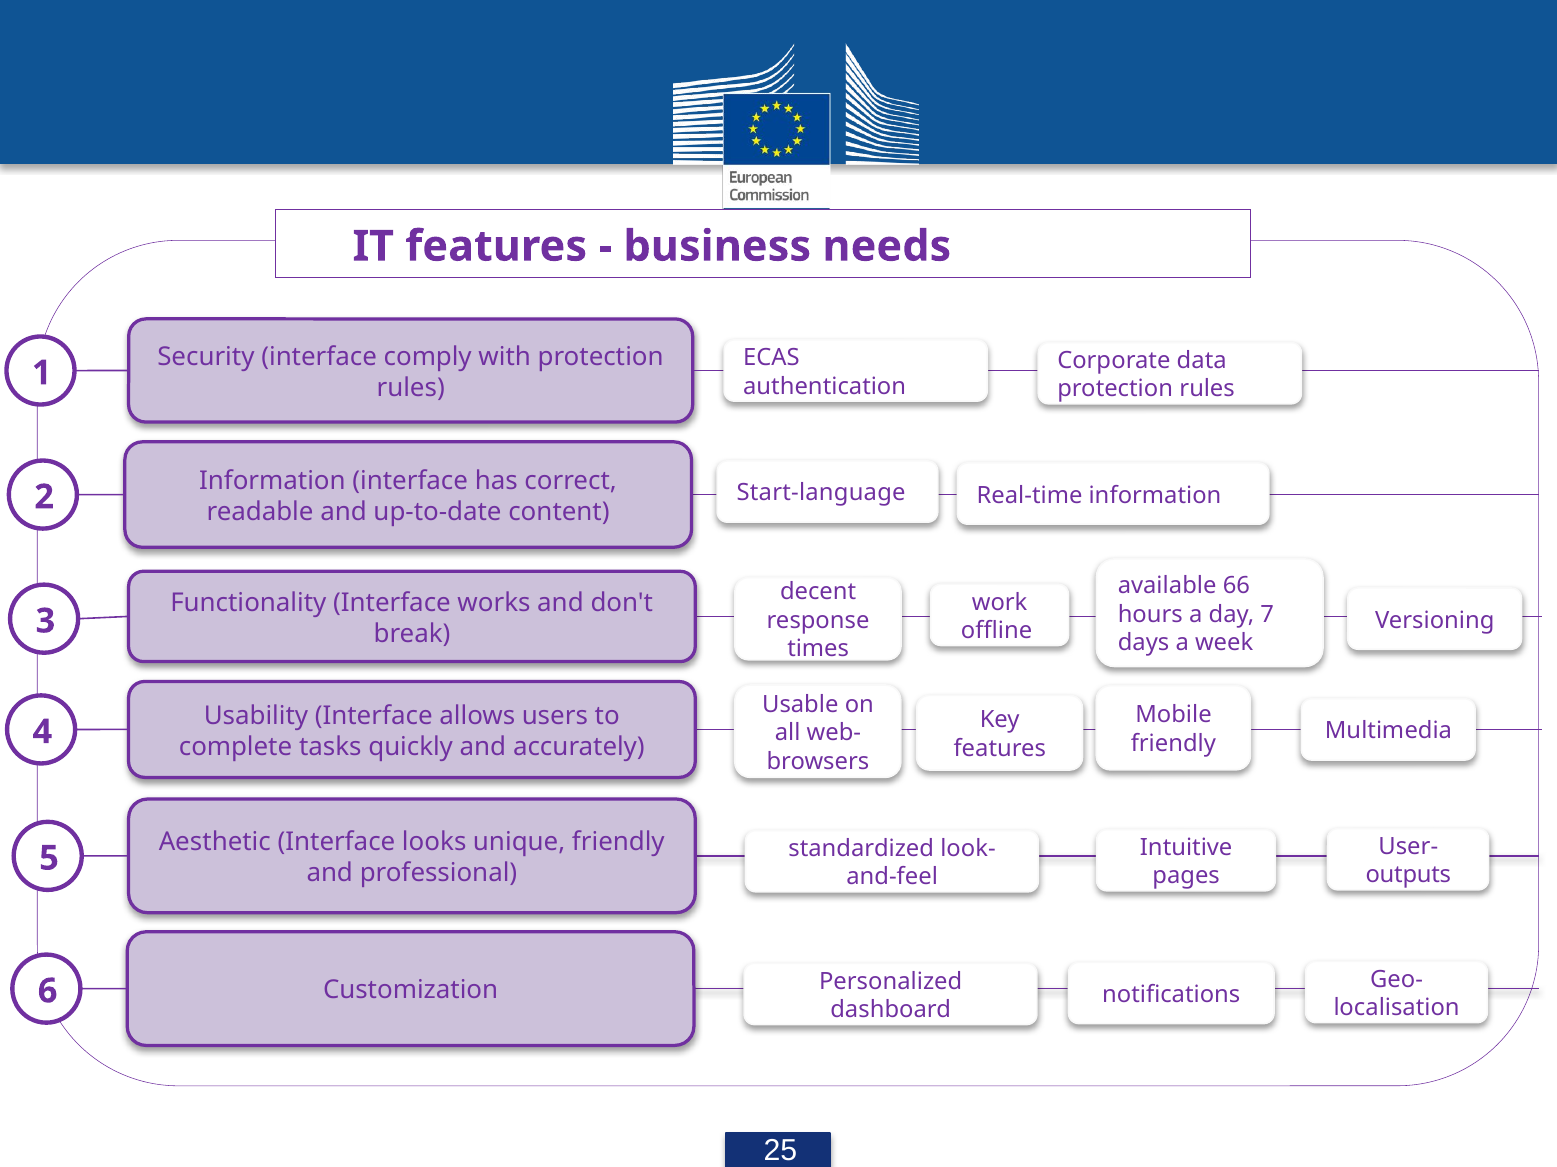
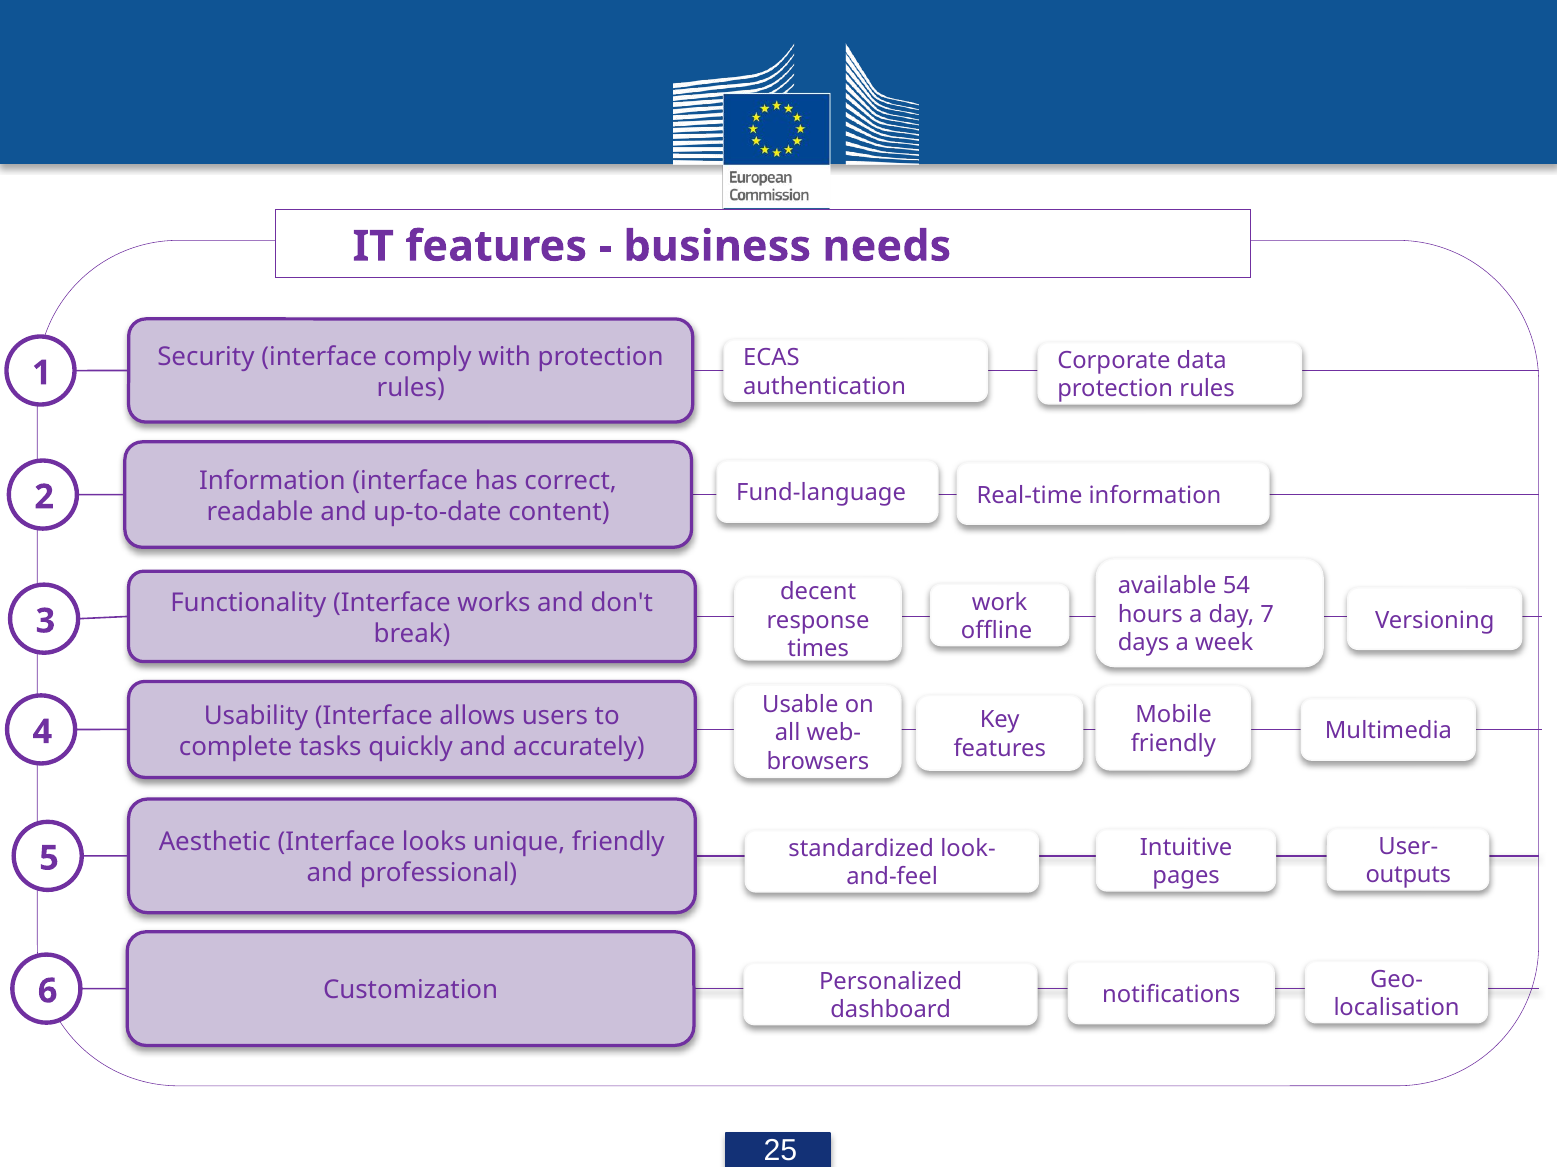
Start-language: Start-language -> Fund-language
66: 66 -> 54
